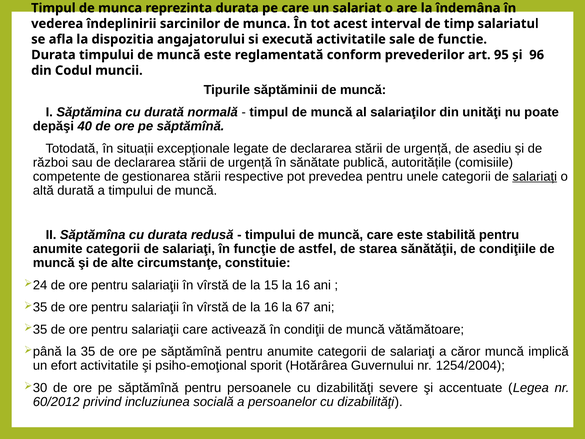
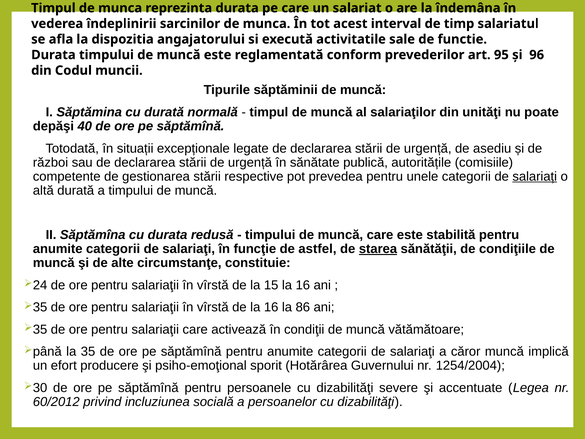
starea underline: none -> present
67: 67 -> 86
efort activitatile: activitatile -> producere
